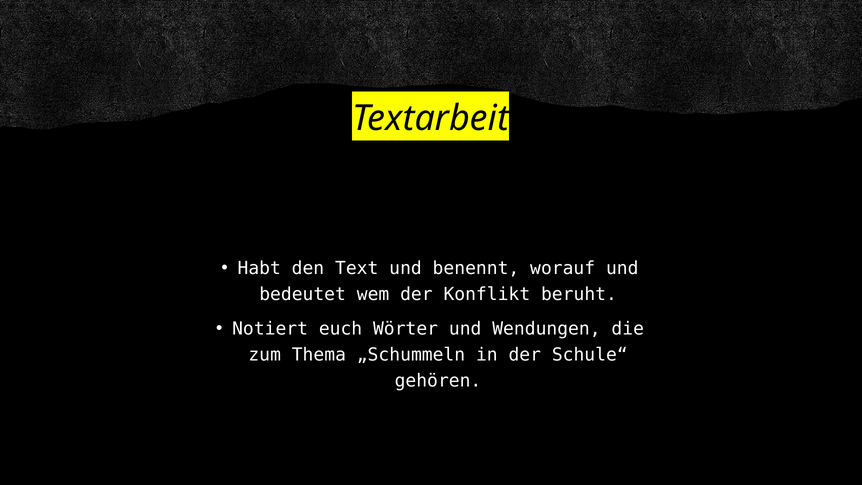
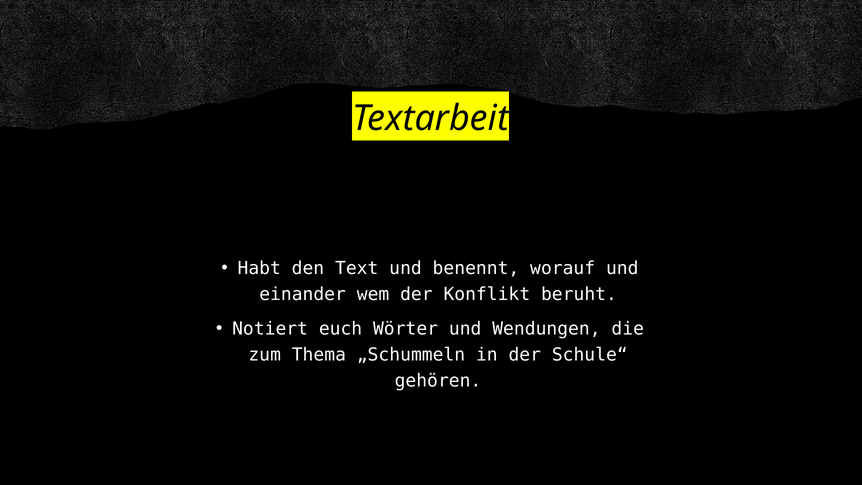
bedeutet: bedeutet -> einander
